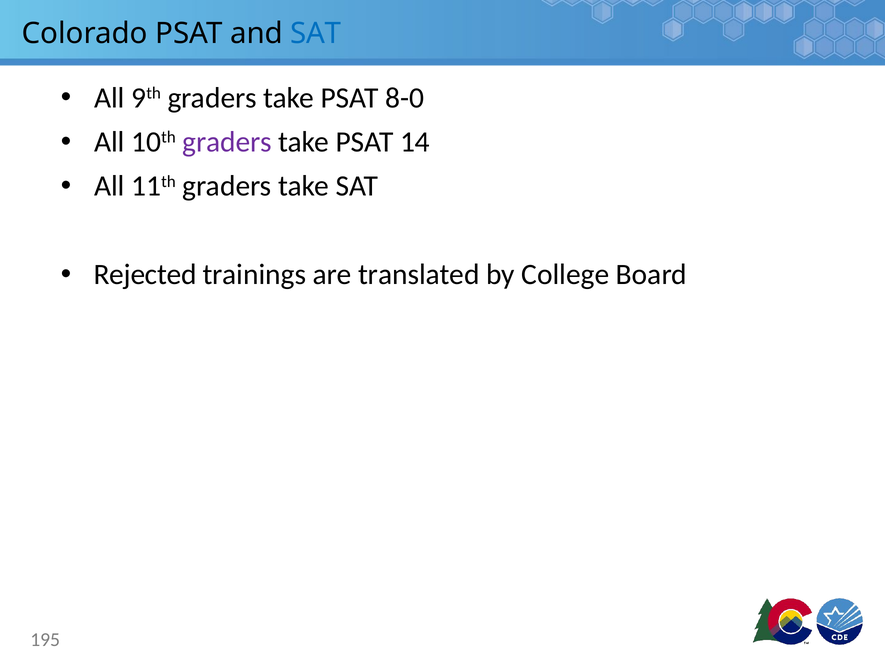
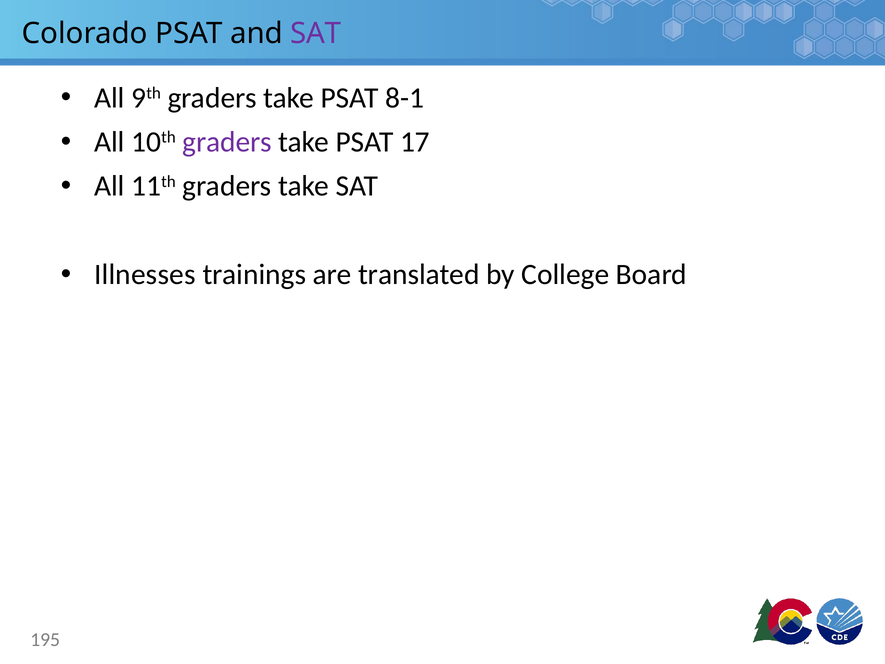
SAT at (316, 34) colour: blue -> purple
8-0: 8-0 -> 8-1
14: 14 -> 17
Rejected: Rejected -> Illnesses
